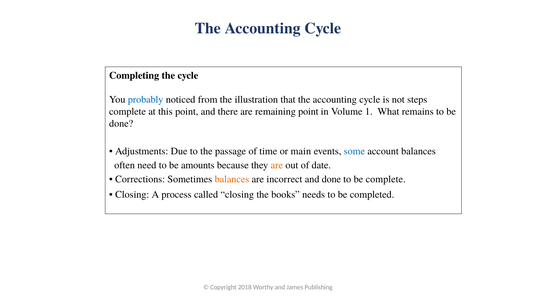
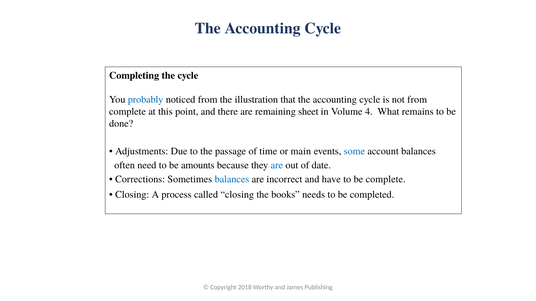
not steps: steps -> from
remaining point: point -> sheet
1: 1 -> 4
are at (277, 166) colour: orange -> blue
balances at (232, 179) colour: orange -> blue
and done: done -> have
